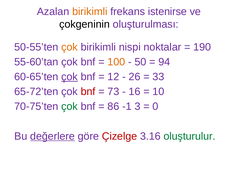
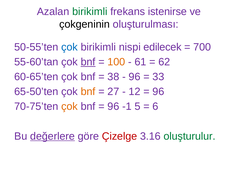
birikimli at (90, 11) colour: orange -> green
çok at (70, 47) colour: orange -> blue
noktalar: noktalar -> edilecek
190: 190 -> 700
bnf at (88, 62) underline: none -> present
50: 50 -> 61
94: 94 -> 62
çok at (70, 77) underline: present -> none
12: 12 -> 38
26 at (135, 77): 26 -> 96
65-72’ten: 65-72’ten -> 65-50’ten
bnf at (88, 91) colour: red -> orange
73: 73 -> 27
16: 16 -> 12
10 at (158, 91): 10 -> 96
çok at (70, 106) colour: green -> orange
86 at (113, 106): 86 -> 96
3: 3 -> 5
0: 0 -> 6
